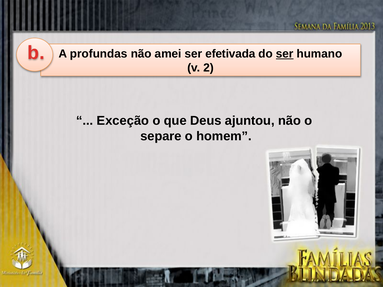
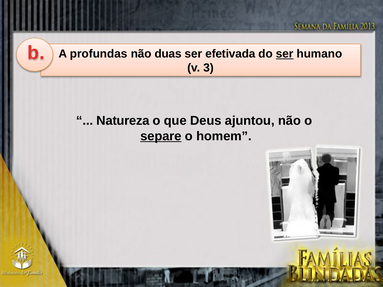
amei: amei -> duas
2: 2 -> 3
Exceção: Exceção -> Natureza
separe underline: none -> present
